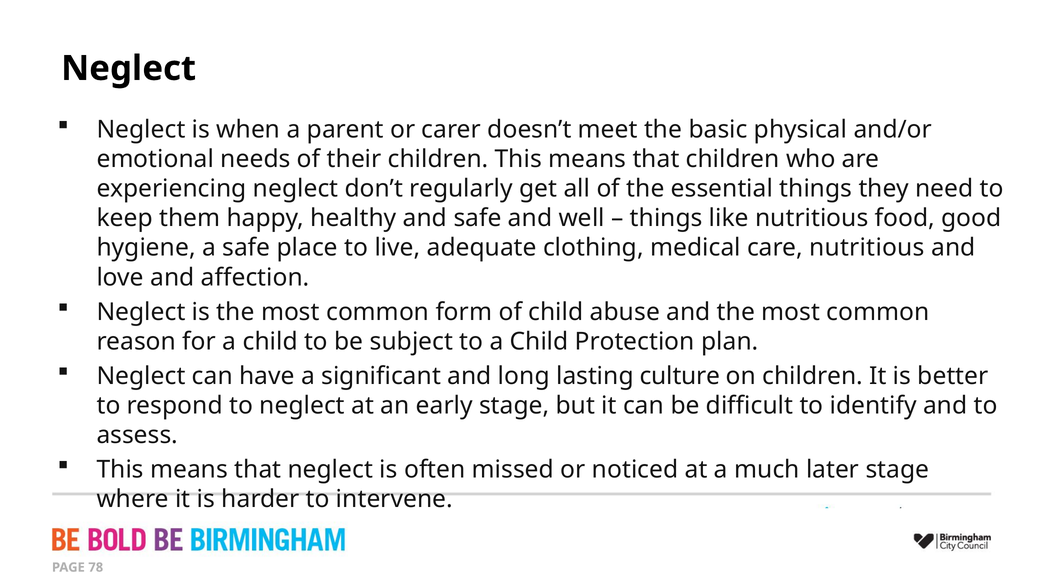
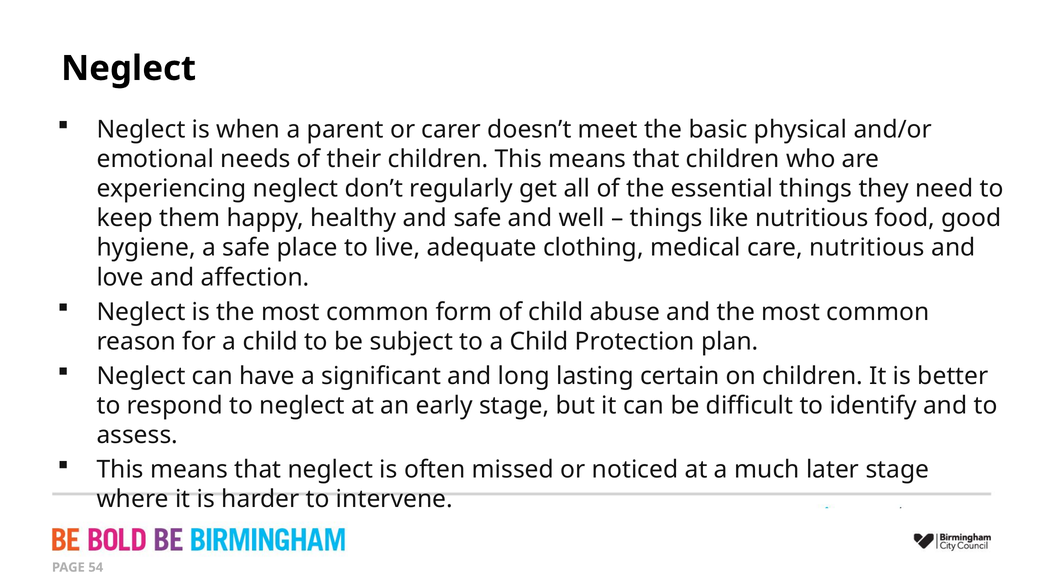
culture: culture -> certain
78: 78 -> 54
